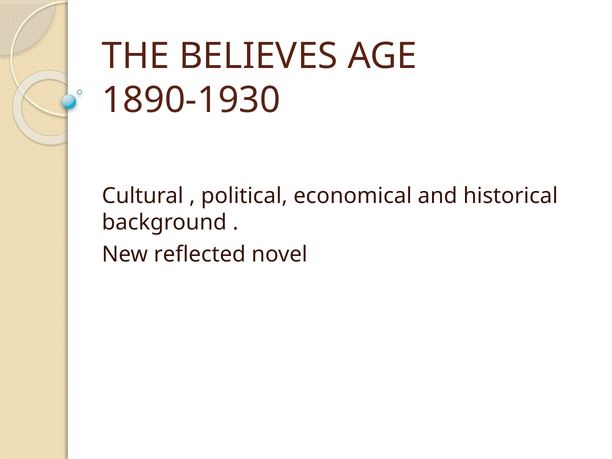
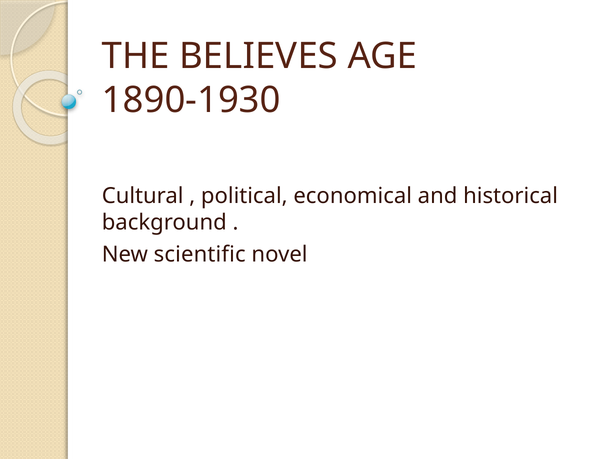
reflected: reflected -> scientific
